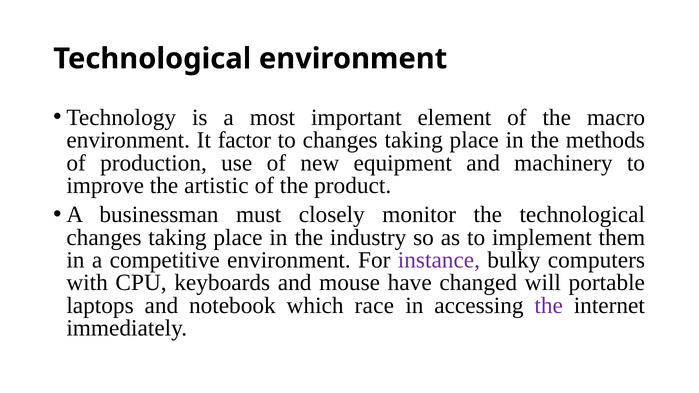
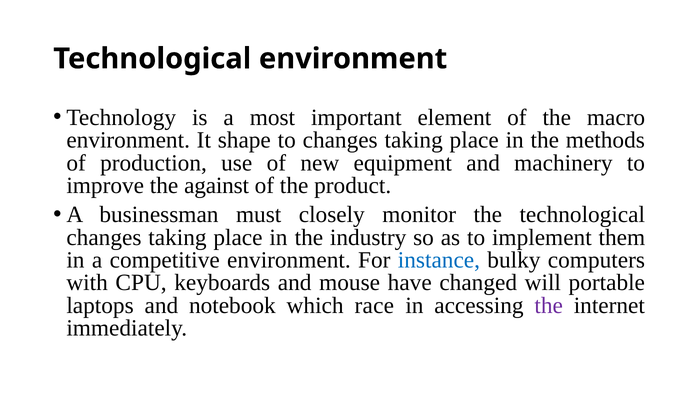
factor: factor -> shape
artistic: artistic -> against
instance colour: purple -> blue
